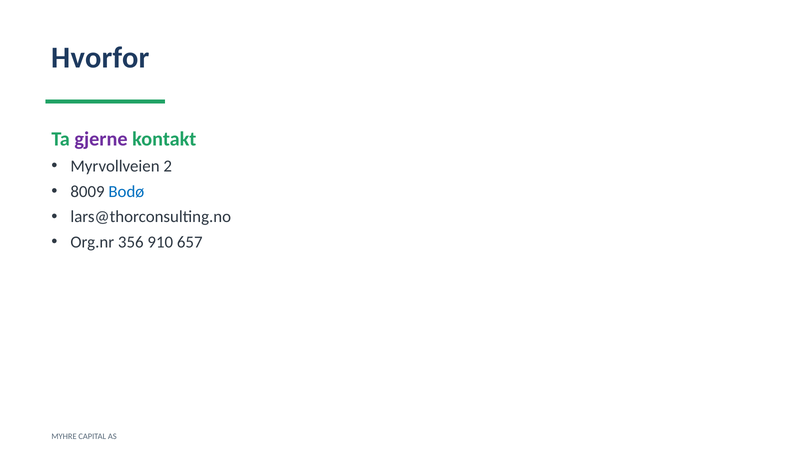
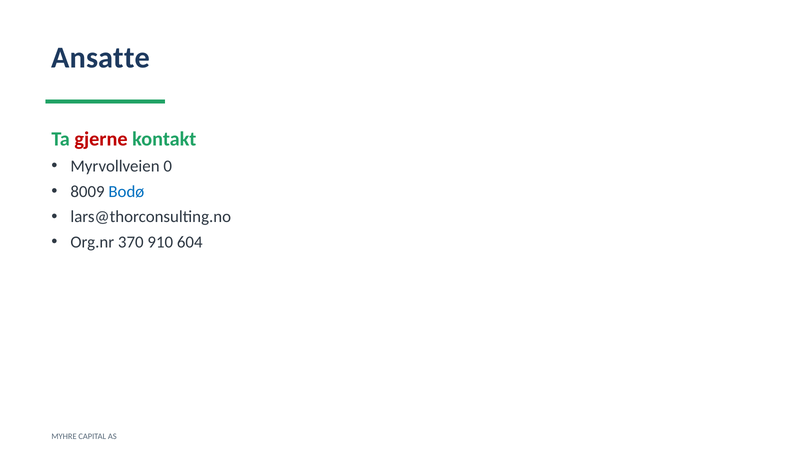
Hvorfor: Hvorfor -> Ansatte
gjerne colour: purple -> red
2: 2 -> 0
356: 356 -> 370
657: 657 -> 604
